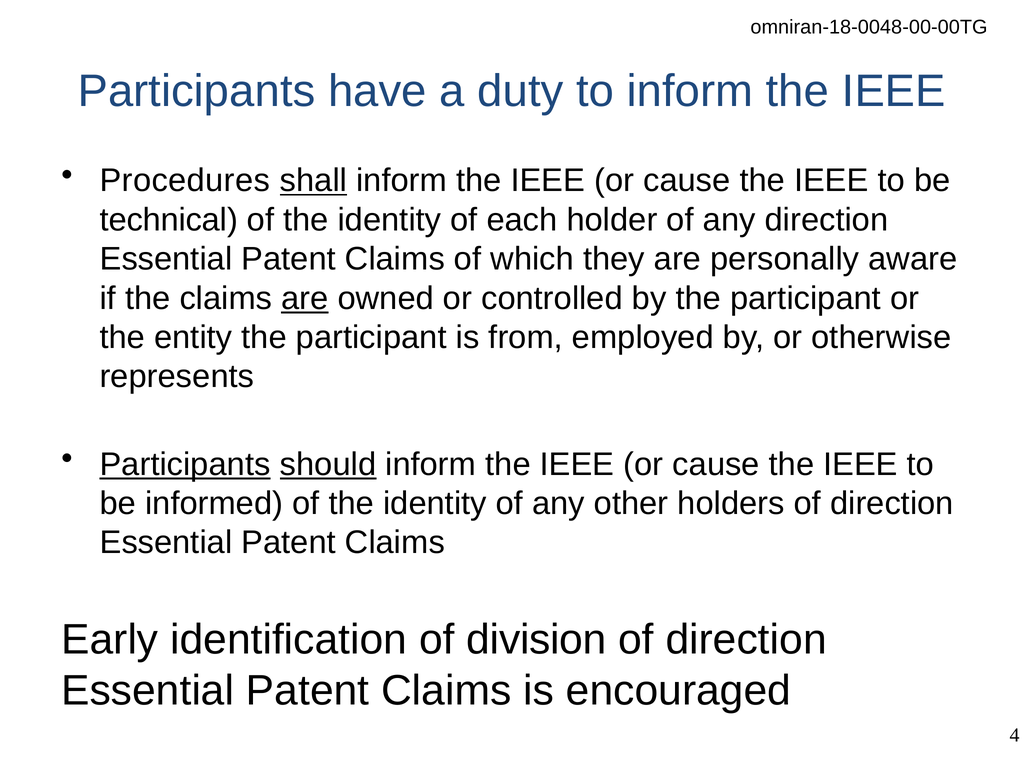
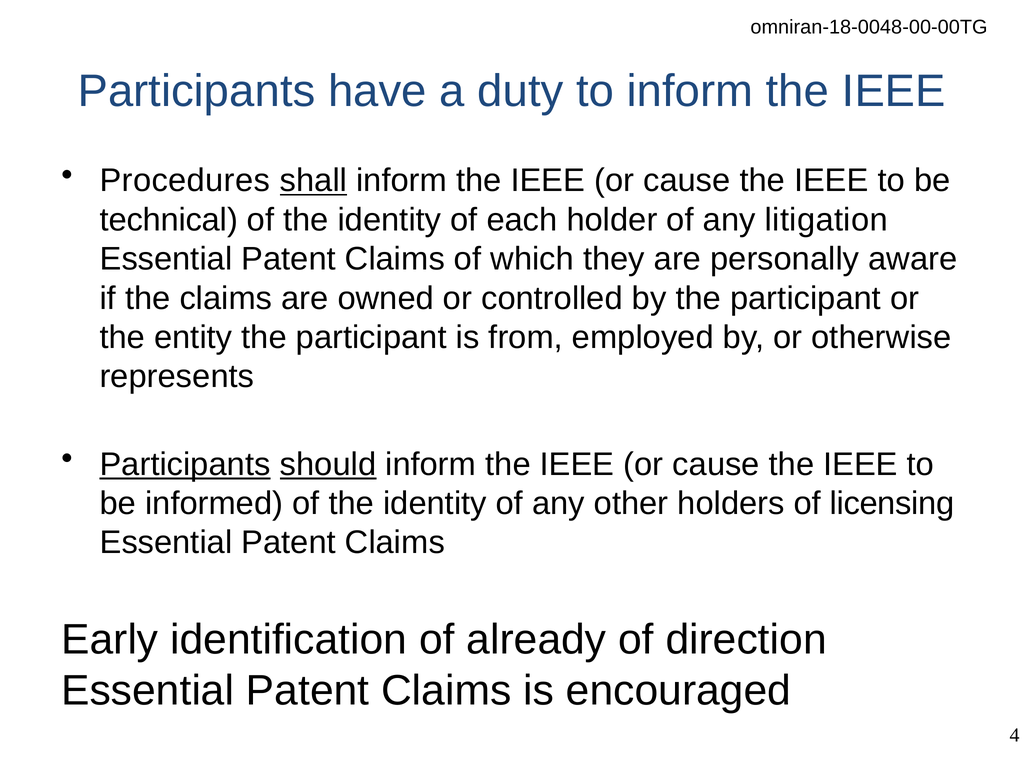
any direction: direction -> litigation
are at (305, 298) underline: present -> none
holders of direction: direction -> licensing
division: division -> already
